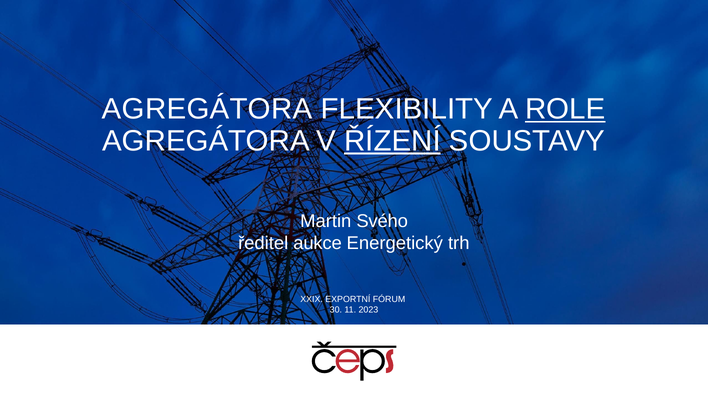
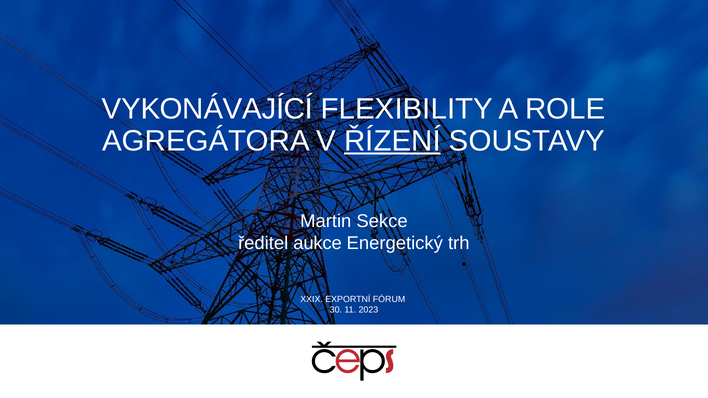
AGREGÁTORA at (207, 109): AGREGÁTORA -> VYKONÁVAJÍCÍ
ROLE underline: present -> none
Svého: Svého -> Sekce
